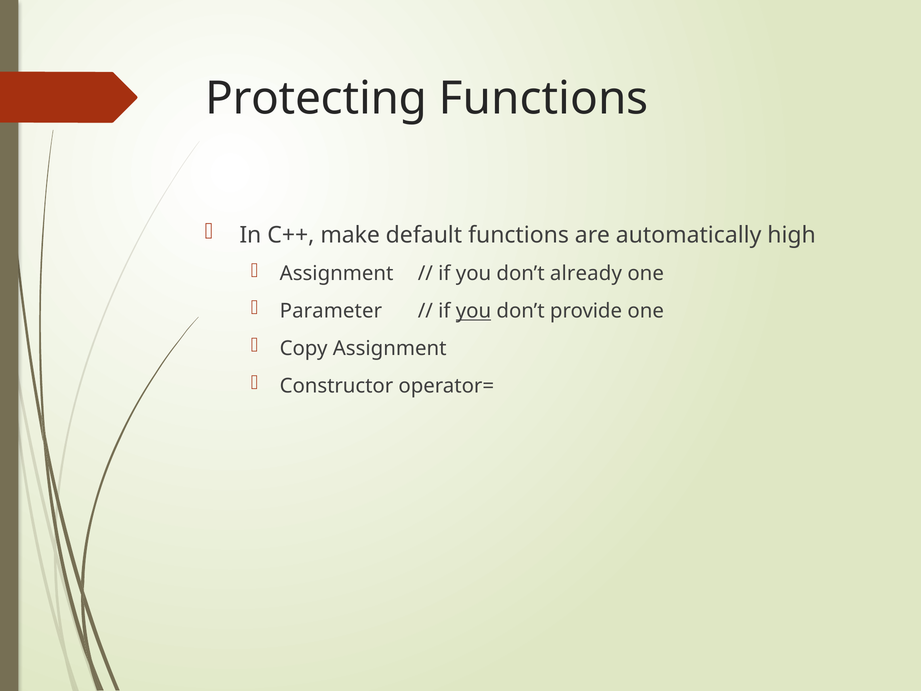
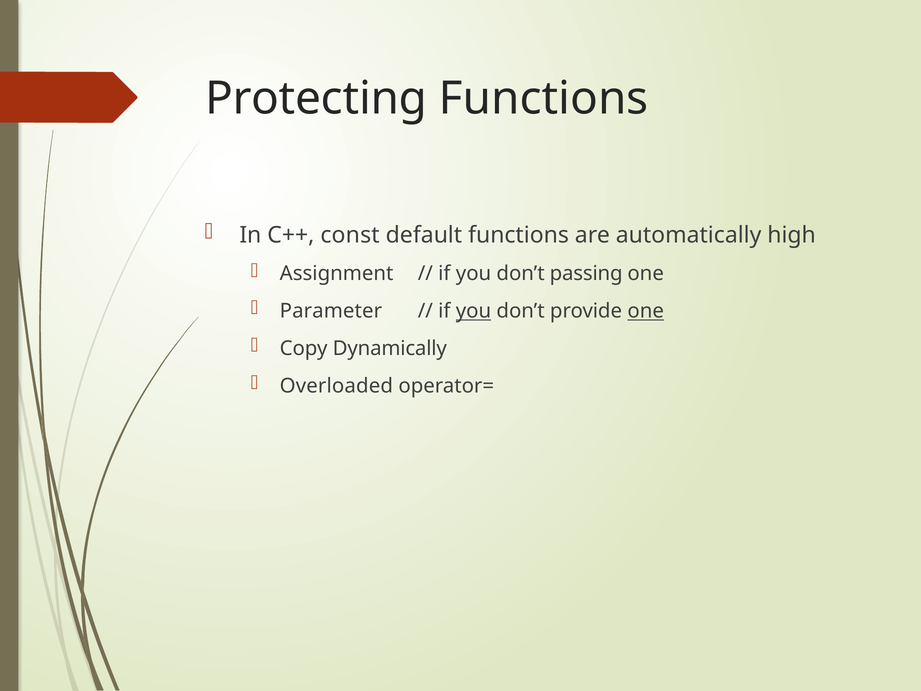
make: make -> const
already: already -> passing
one at (646, 311) underline: none -> present
Copy Assignment: Assignment -> Dynamically
Constructor: Constructor -> Overloaded
